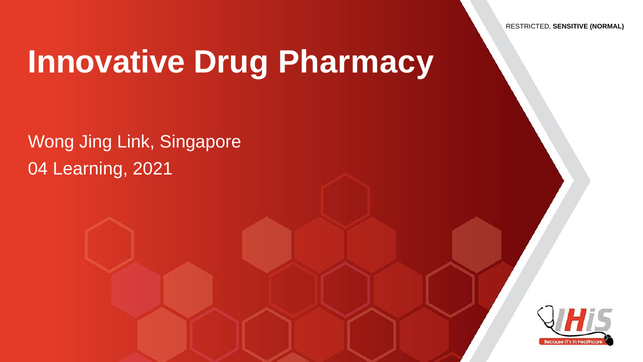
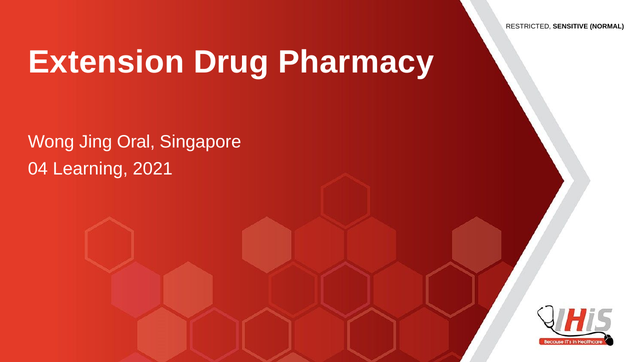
Innovative: Innovative -> Extension
Link: Link -> Oral
